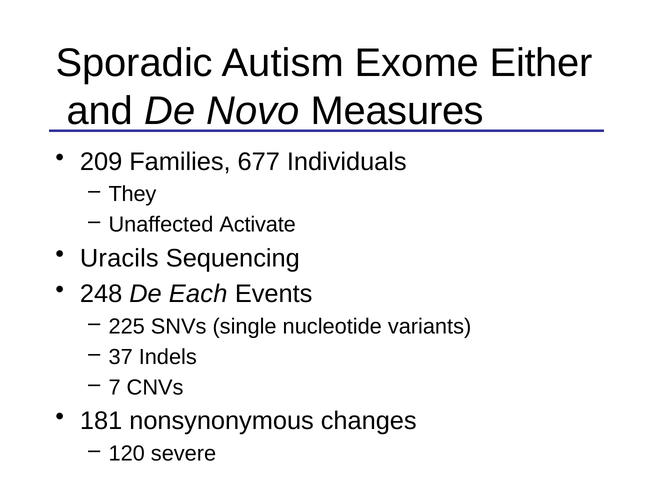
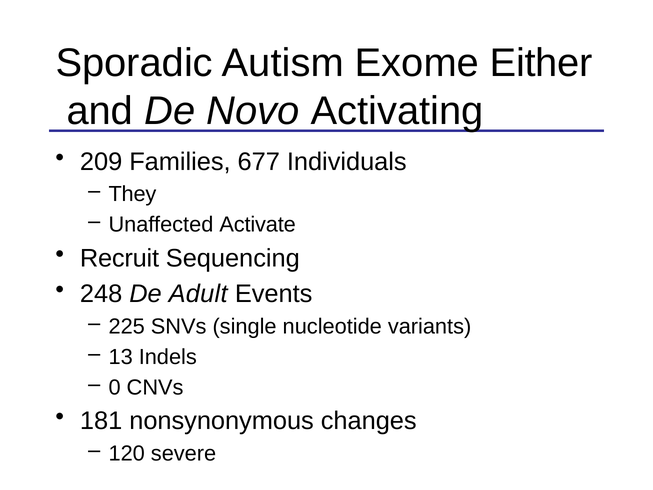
Measures: Measures -> Activating
Uracils: Uracils -> Recruit
Each: Each -> Adult
37: 37 -> 13
7: 7 -> 0
